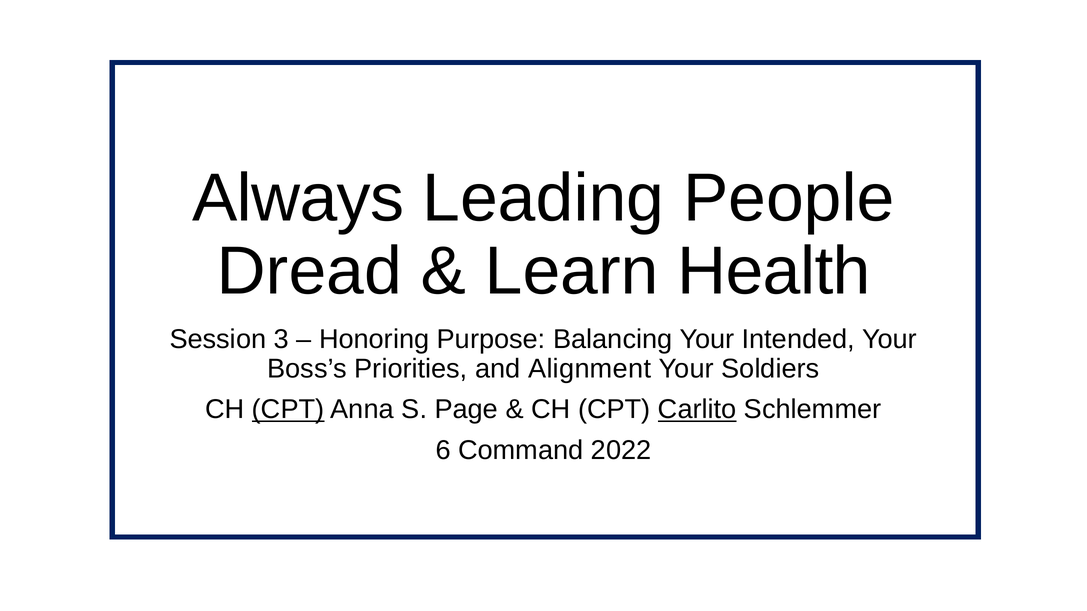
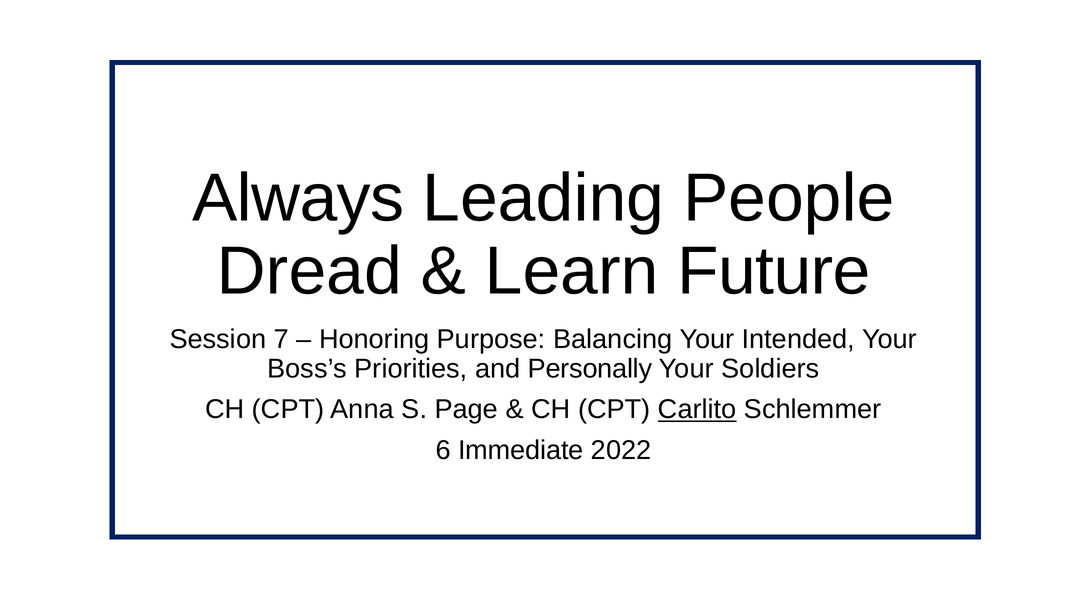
Health: Health -> Future
3: 3 -> 7
Alignment: Alignment -> Personally
CPT at (288, 410) underline: present -> none
Command: Command -> Immediate
